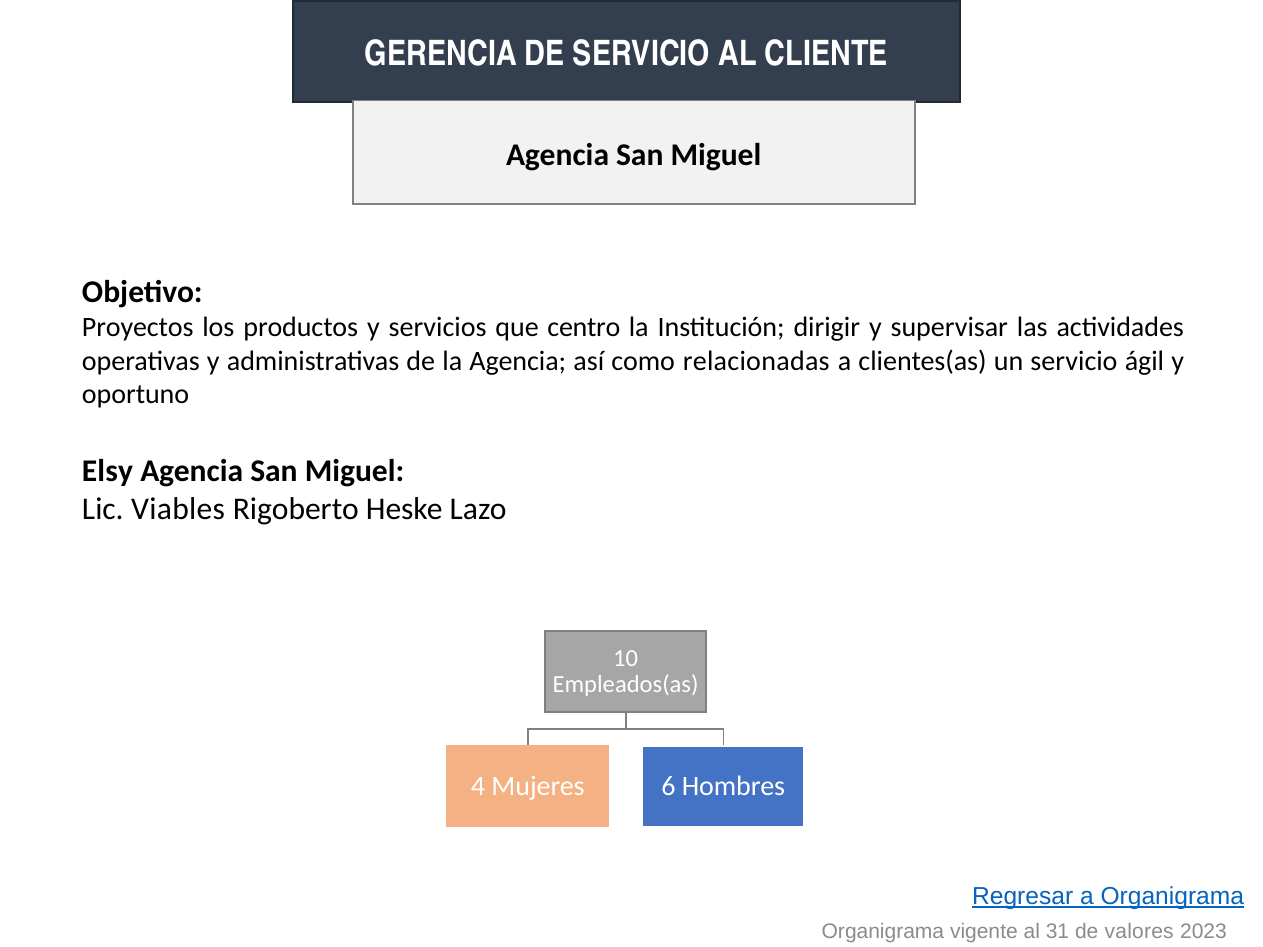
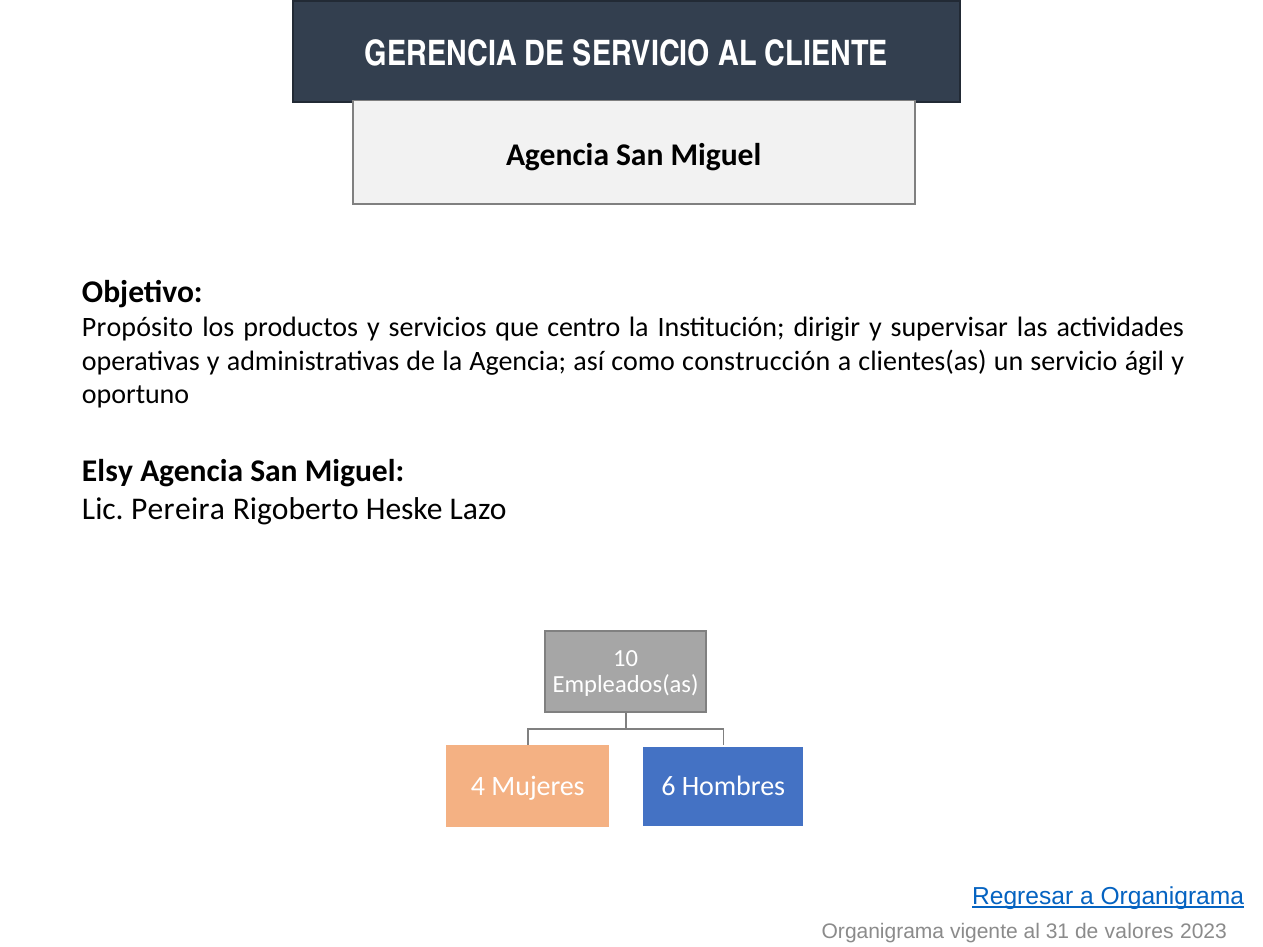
Proyectos: Proyectos -> Propósito
relacionadas: relacionadas -> construcción
Viables: Viables -> Pereira
